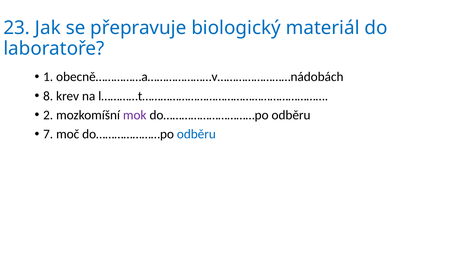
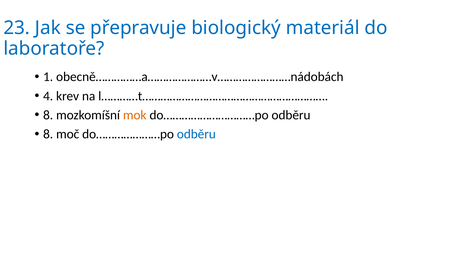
8: 8 -> 4
2 at (48, 115): 2 -> 8
mok colour: purple -> orange
7 at (48, 134): 7 -> 8
